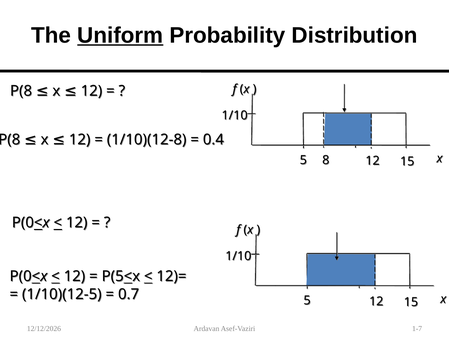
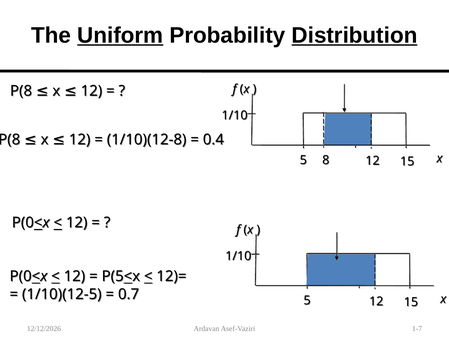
Distribution underline: none -> present
